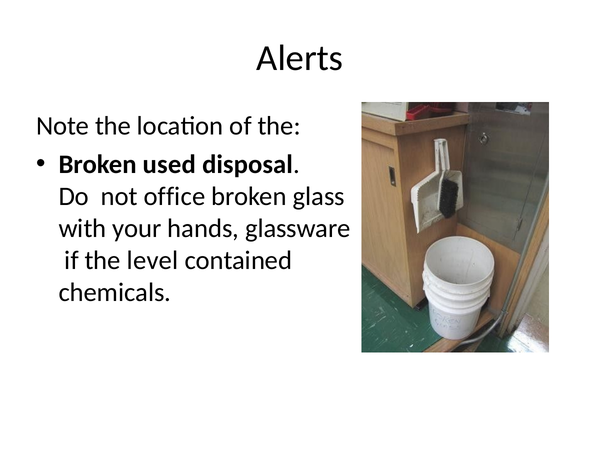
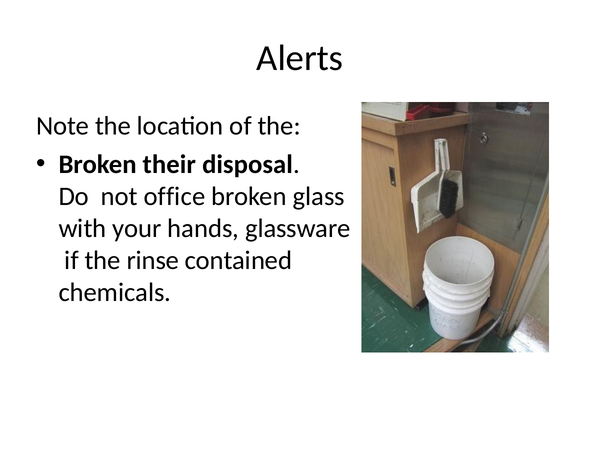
used: used -> their
level: level -> rinse
